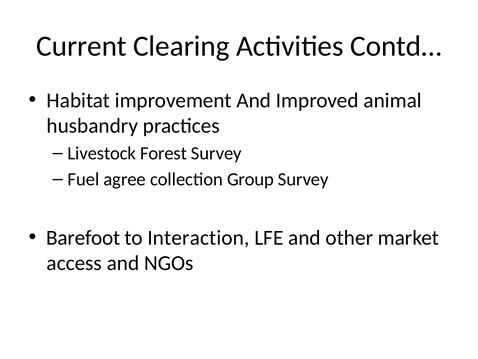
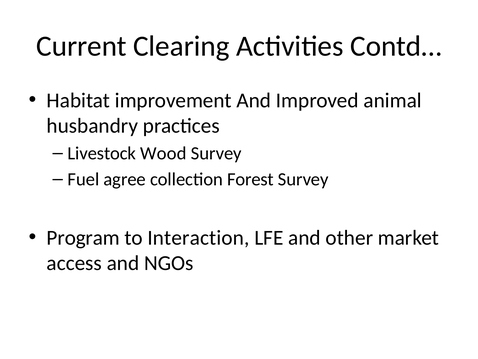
Forest: Forest -> Wood
Group: Group -> Forest
Barefoot: Barefoot -> Program
